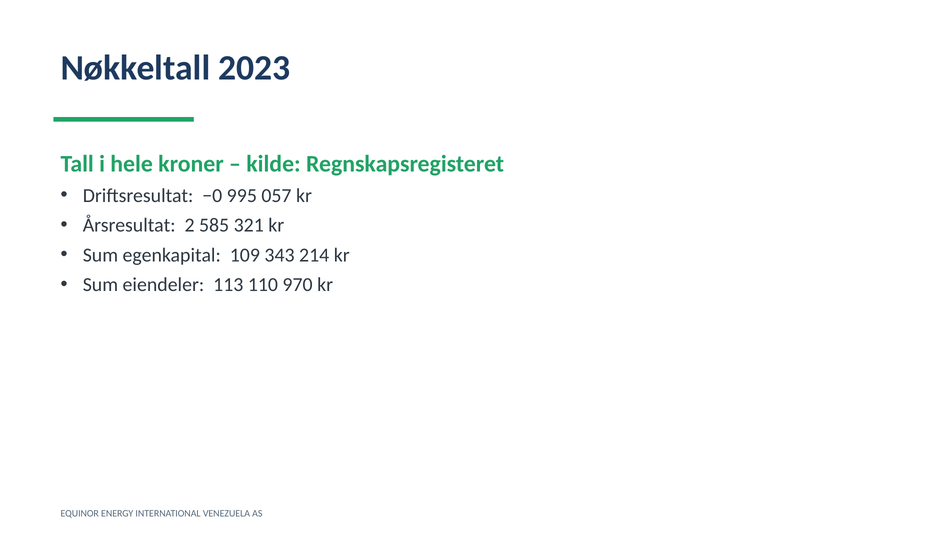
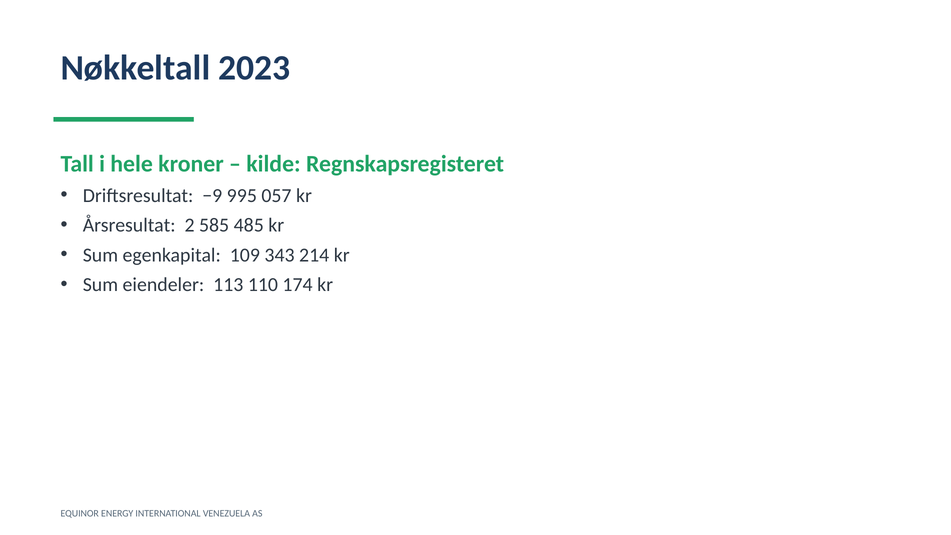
−0: −0 -> −9
321: 321 -> 485
970: 970 -> 174
